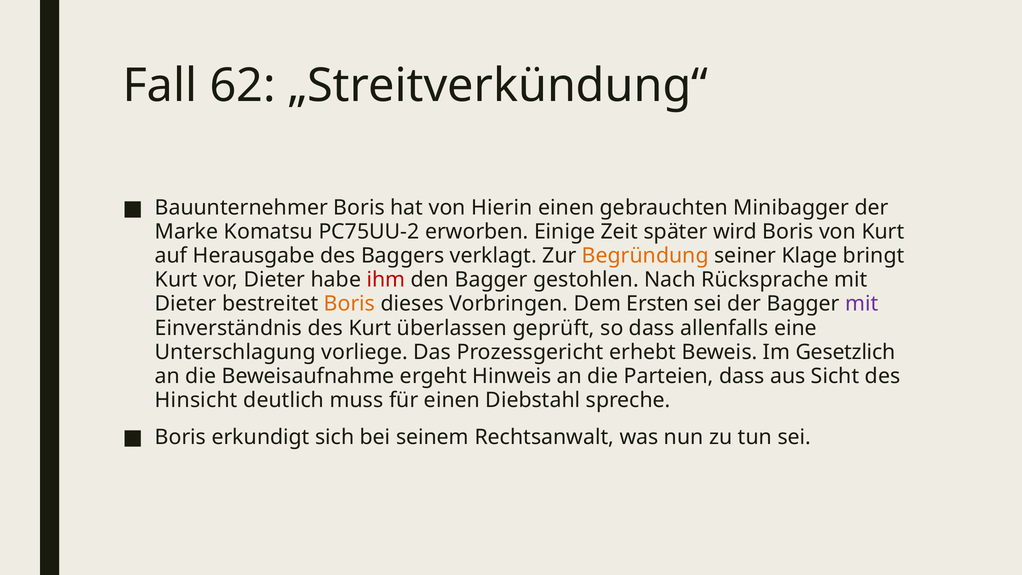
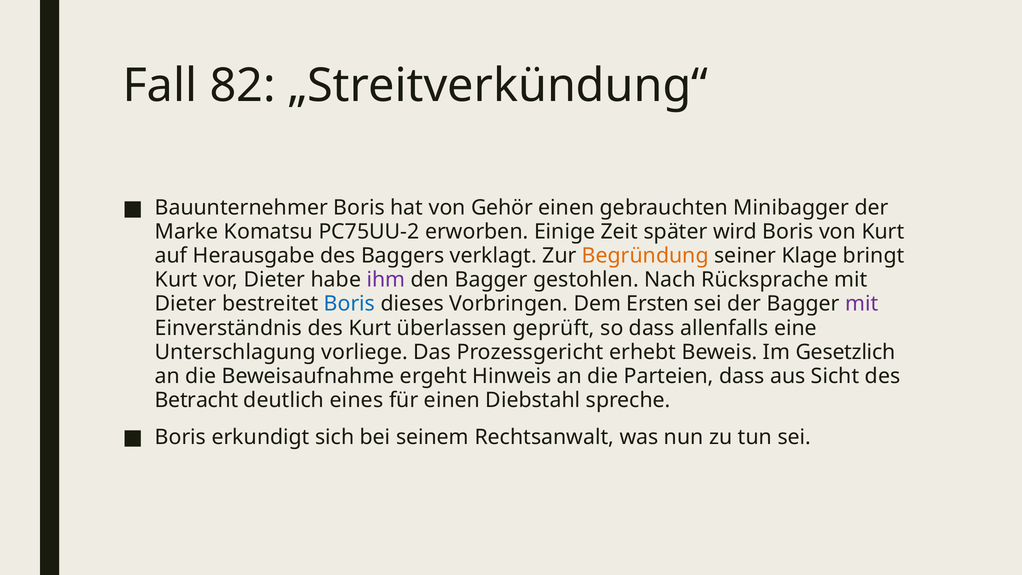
62: 62 -> 82
Hierin: Hierin -> Gehör
ihm colour: red -> purple
Boris at (350, 304) colour: orange -> blue
Hinsicht: Hinsicht -> Betracht
muss: muss -> eines
